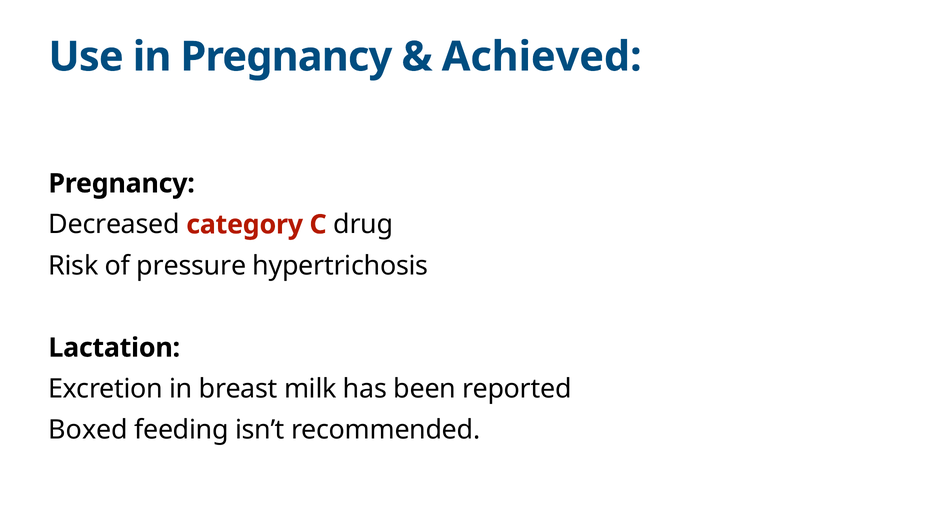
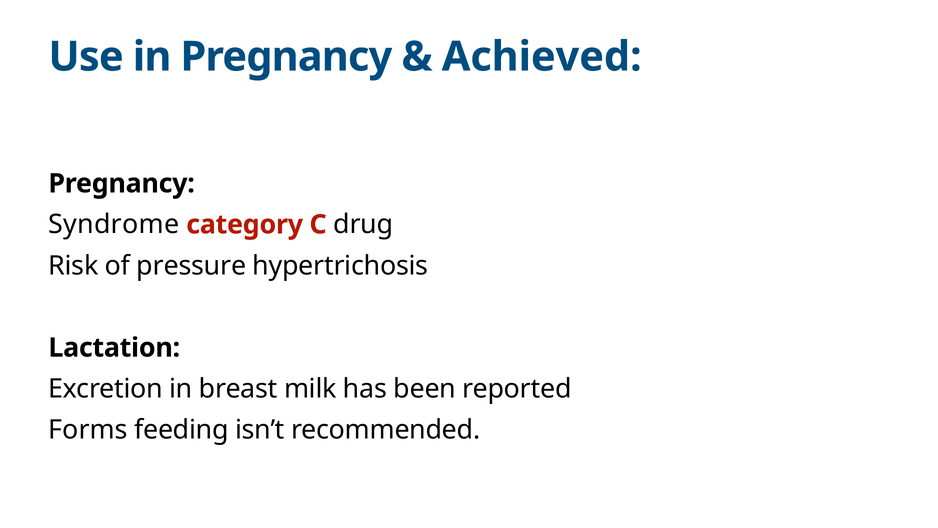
Decreased: Decreased -> Syndrome
Boxed: Boxed -> Forms
